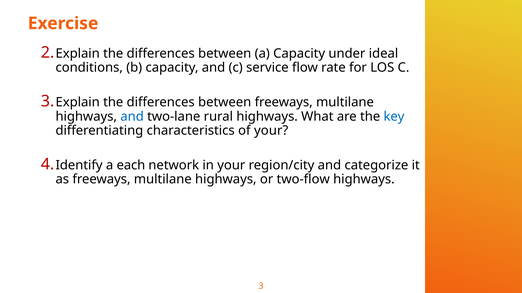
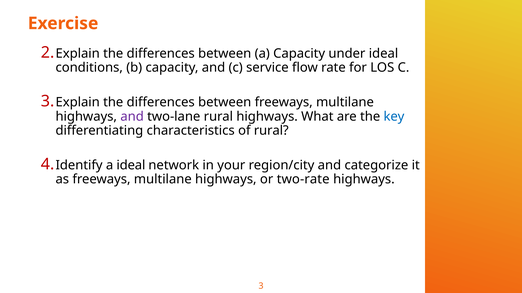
and at (132, 117) colour: blue -> purple
of your: your -> rural
a each: each -> ideal
two-flow: two-flow -> two-rate
